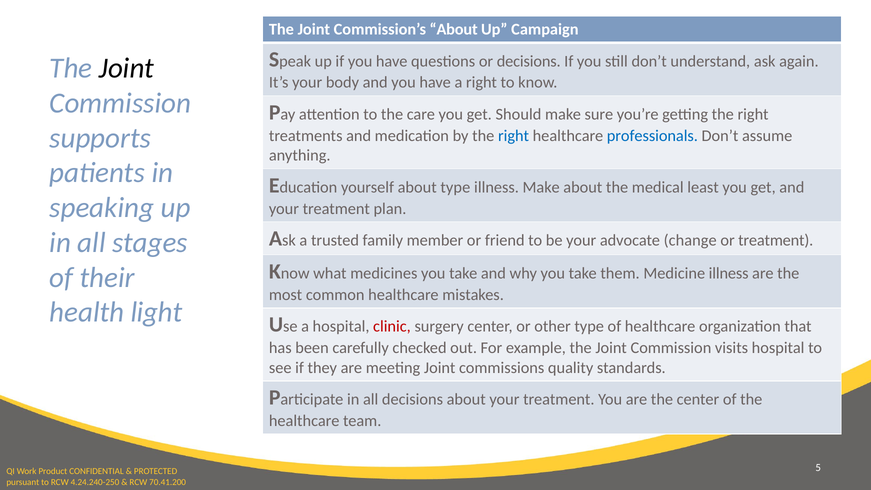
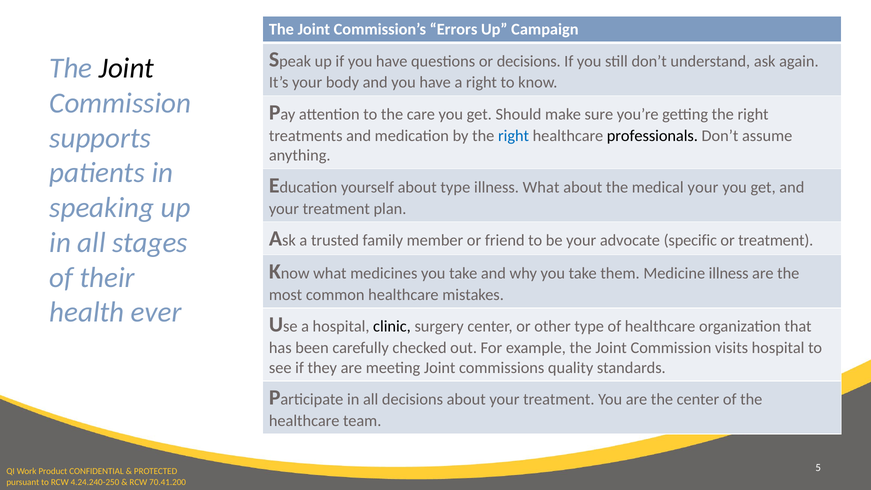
Commission’s About: About -> Errors
professionals colour: blue -> black
illness Make: Make -> What
medical least: least -> your
change: change -> specific
light: light -> ever
clinic colour: red -> black
